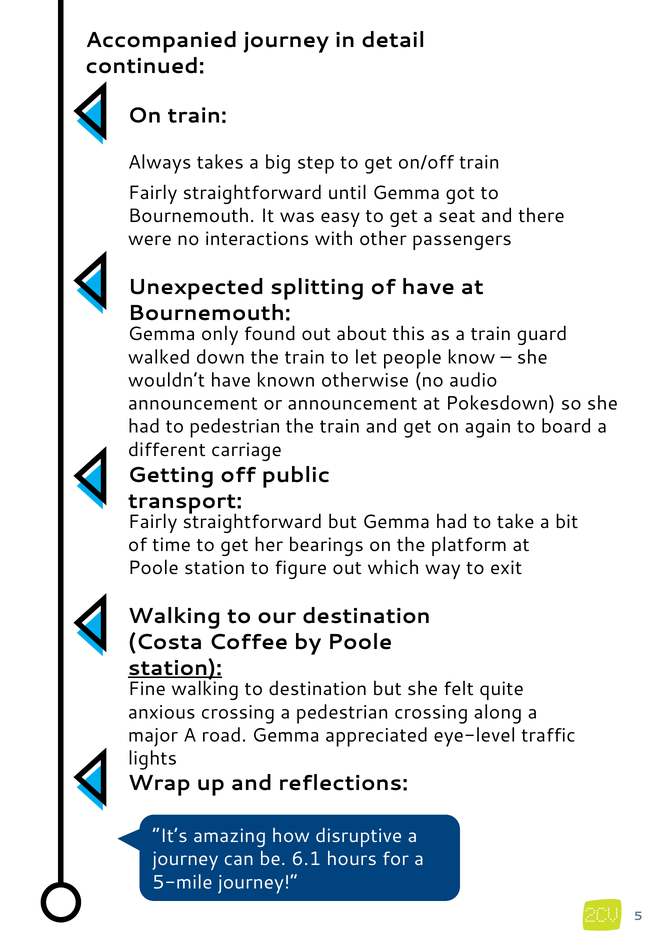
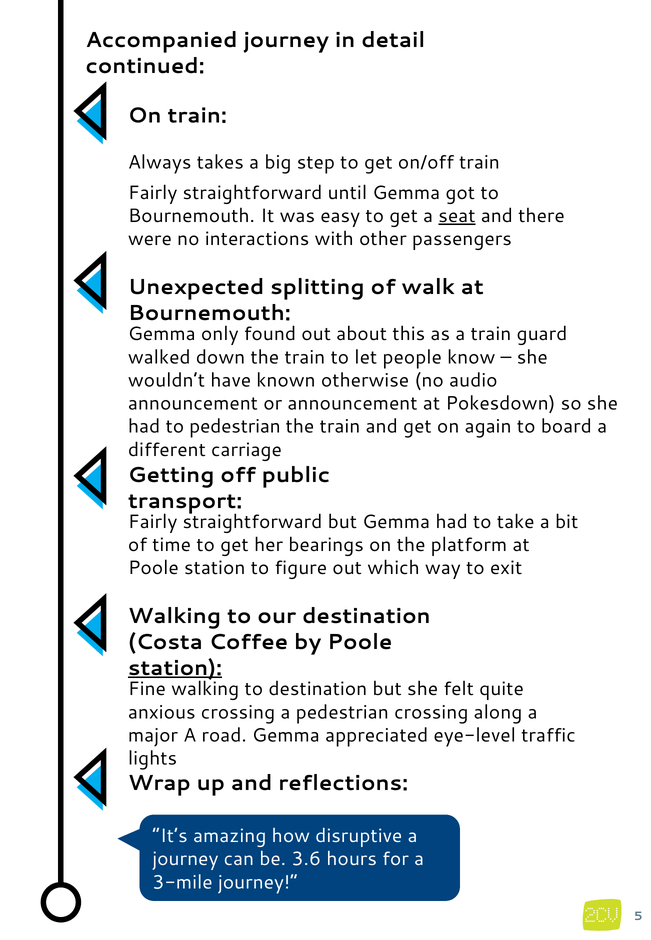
seat underline: none -> present
of have: have -> walk
6.1: 6.1 -> 3.6
5-mile: 5-mile -> 3-mile
